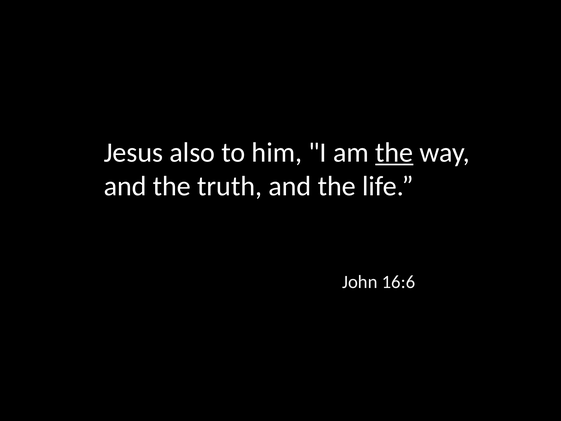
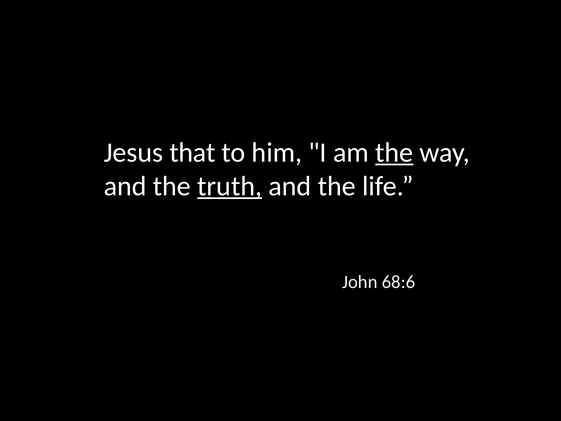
also: also -> that
truth underline: none -> present
16:6: 16:6 -> 68:6
